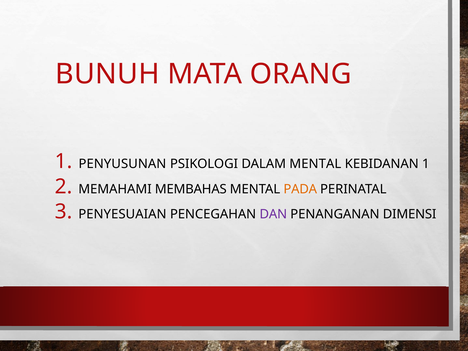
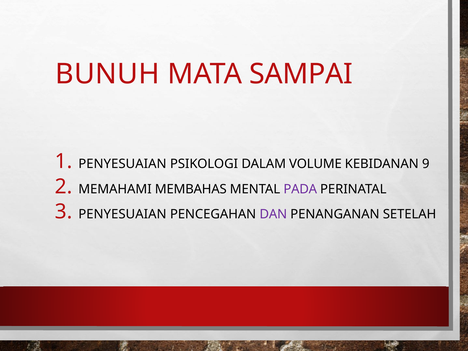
ORANG: ORANG -> SAMPAI
PENYUSUNAN at (122, 164): PENYUSUNAN -> PENYESUAIAN
DALAM MENTAL: MENTAL -> VOLUME
KEBIDANAN 1: 1 -> 9
PADA colour: orange -> purple
DIMENSI: DIMENSI -> SETELAH
